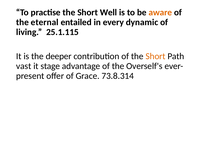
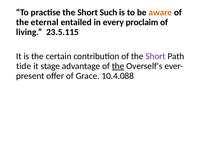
Well: Well -> Such
dynamic: dynamic -> proclaim
25.1.115: 25.1.115 -> 23.5.115
deeper: deeper -> certain
Short at (156, 56) colour: orange -> purple
vast: vast -> tide
the at (118, 66) underline: none -> present
73.8.314: 73.8.314 -> 10.4.088
